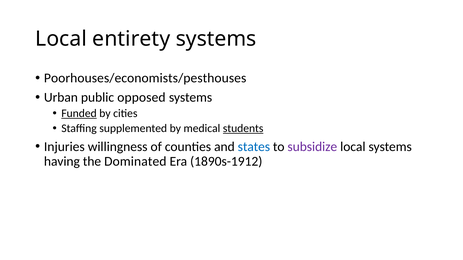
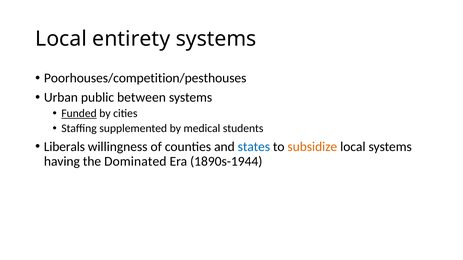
Poorhouses/economists/pesthouses: Poorhouses/economists/pesthouses -> Poorhouses/competition/pesthouses
opposed: opposed -> between
students underline: present -> none
Injuries: Injuries -> Liberals
subsidize colour: purple -> orange
1890s-1912: 1890s-1912 -> 1890s-1944
